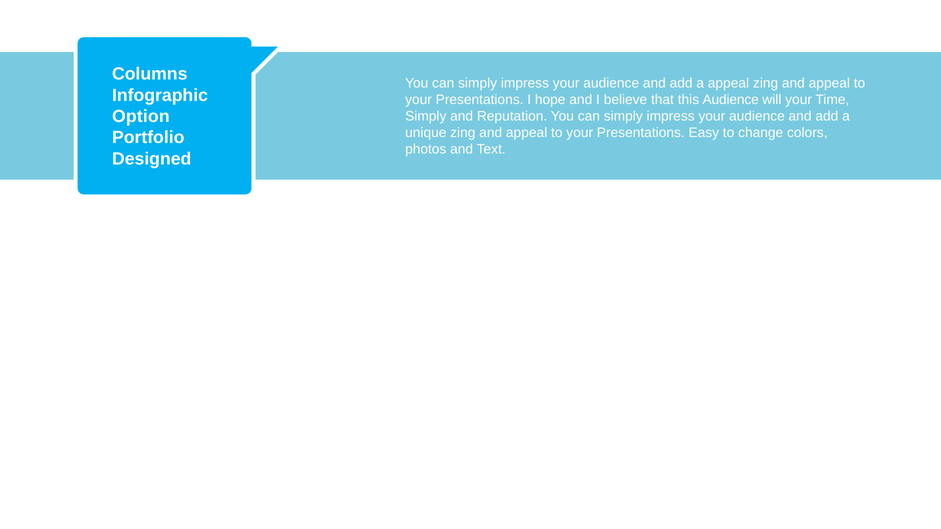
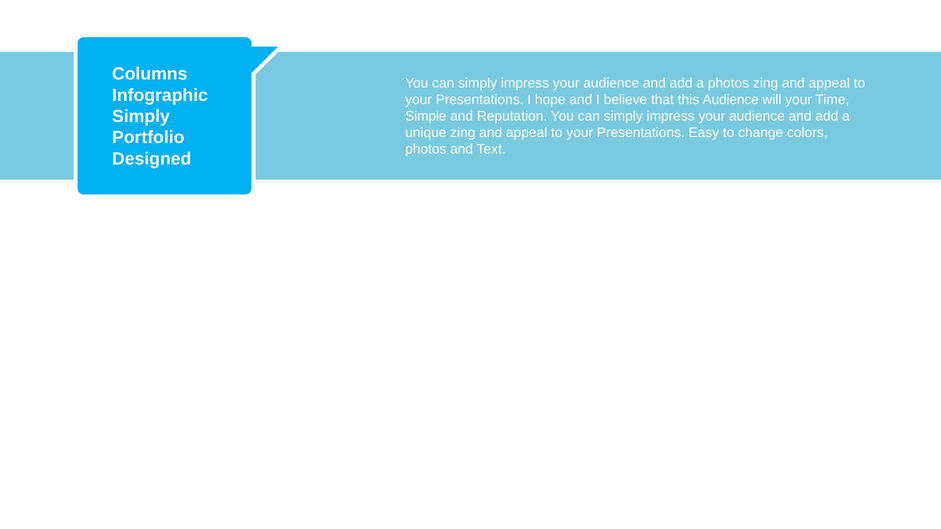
a appeal: appeal -> photos
Option at (141, 116): Option -> Simply
Simply at (426, 116): Simply -> Simple
